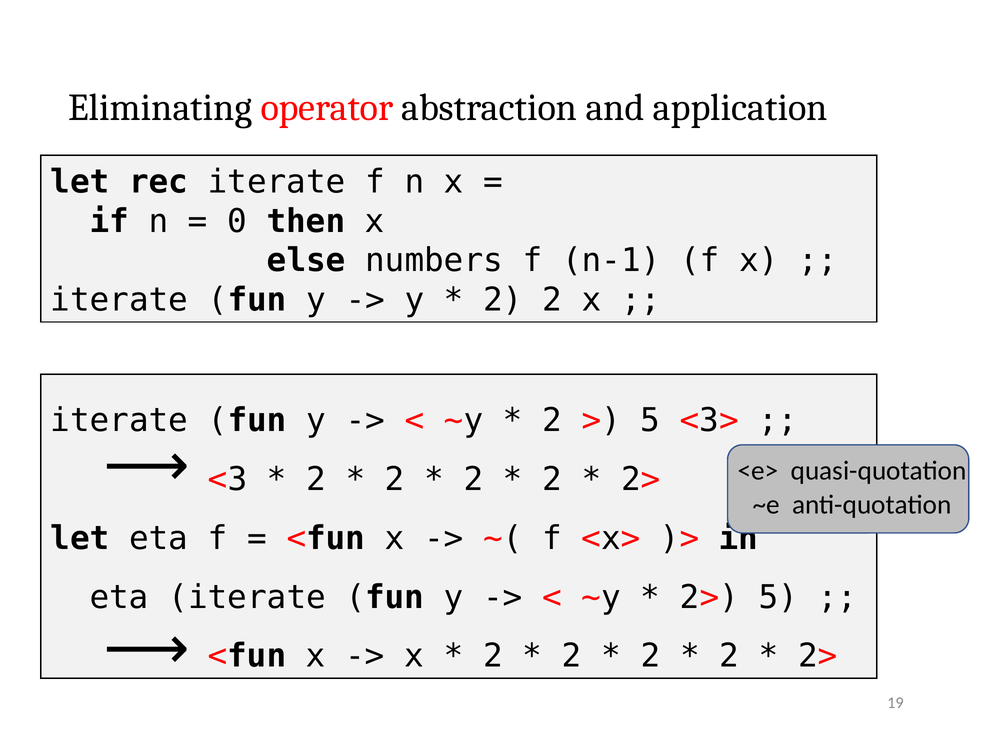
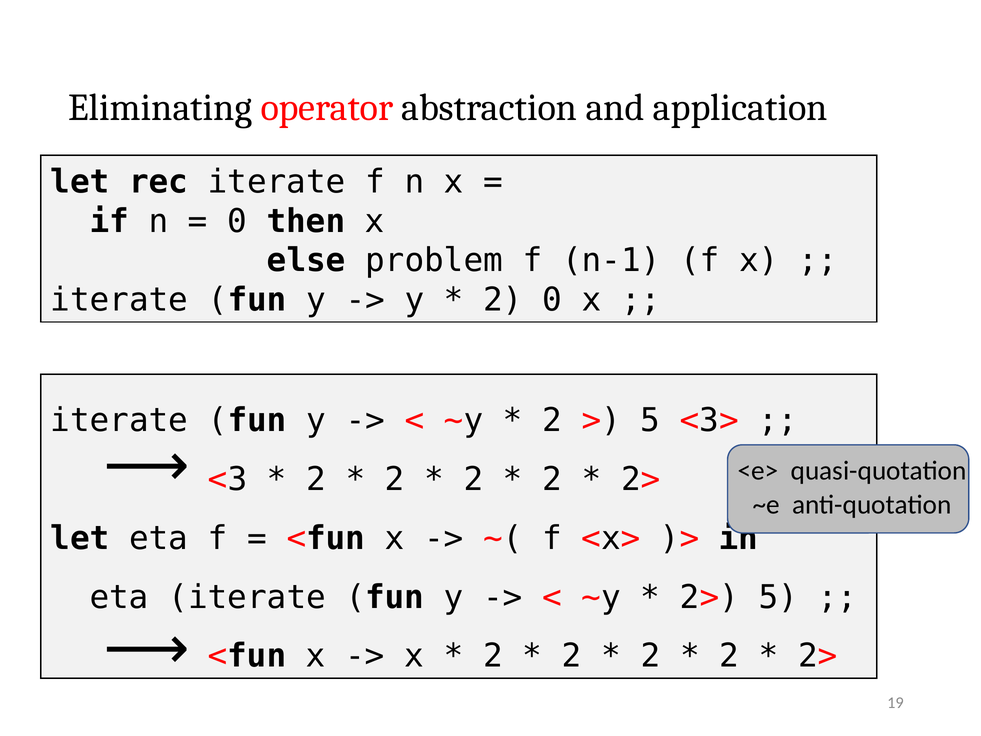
numbers: numbers -> problem
2 2: 2 -> 0
